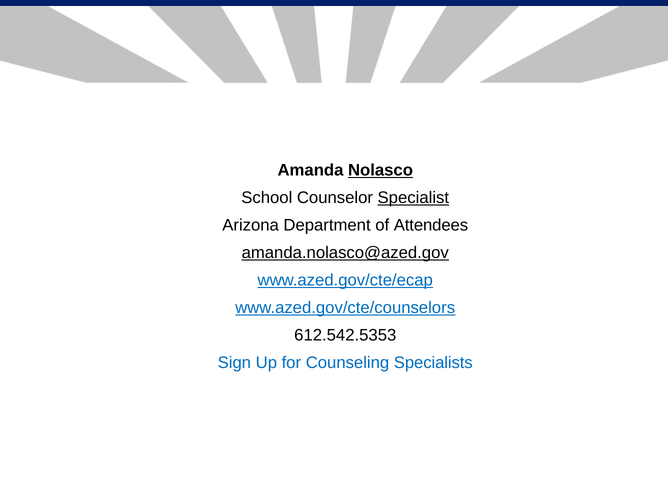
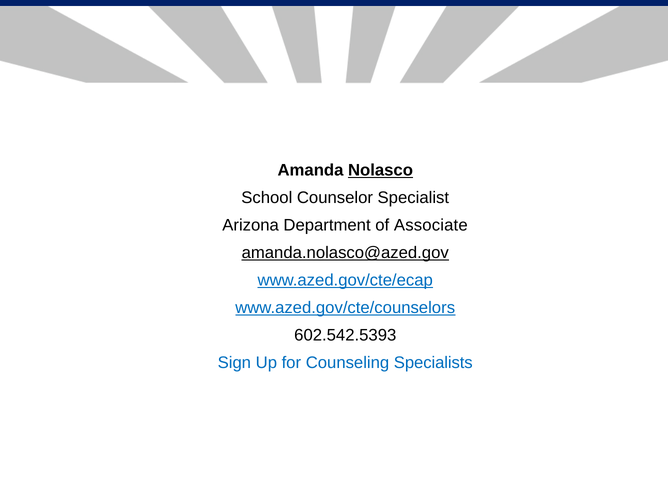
Specialist underline: present -> none
Attendees: Attendees -> Associate
612.542.5353: 612.542.5353 -> 602.542.5393
